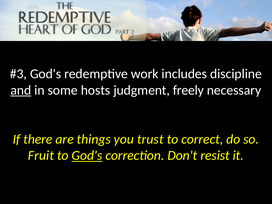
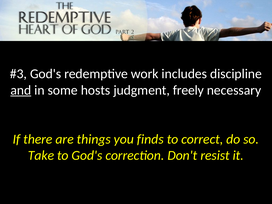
trust: trust -> finds
Fruit: Fruit -> Take
God's at (87, 156) underline: present -> none
